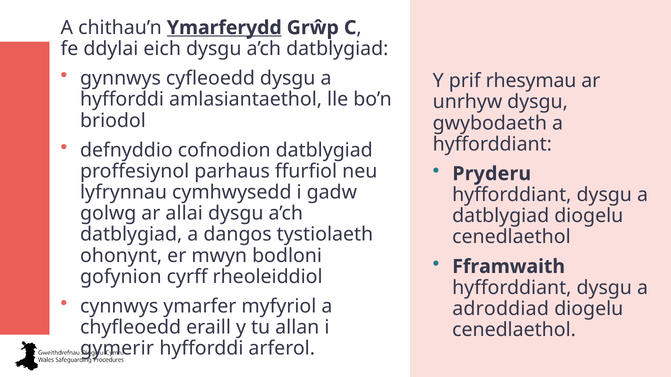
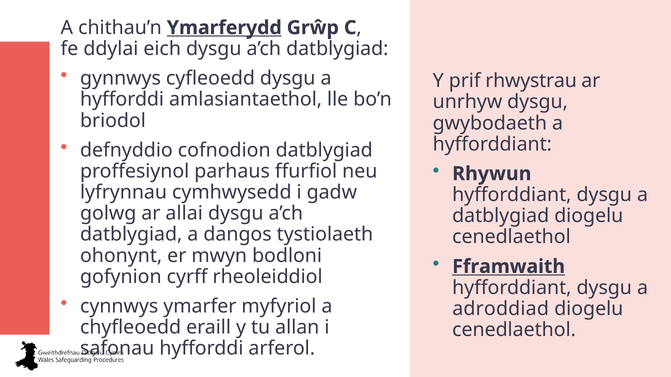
rhesymau: rhesymau -> rhwystrau
Pryderu: Pryderu -> Rhywun
Fframwaith underline: none -> present
gymerir: gymerir -> safonau
